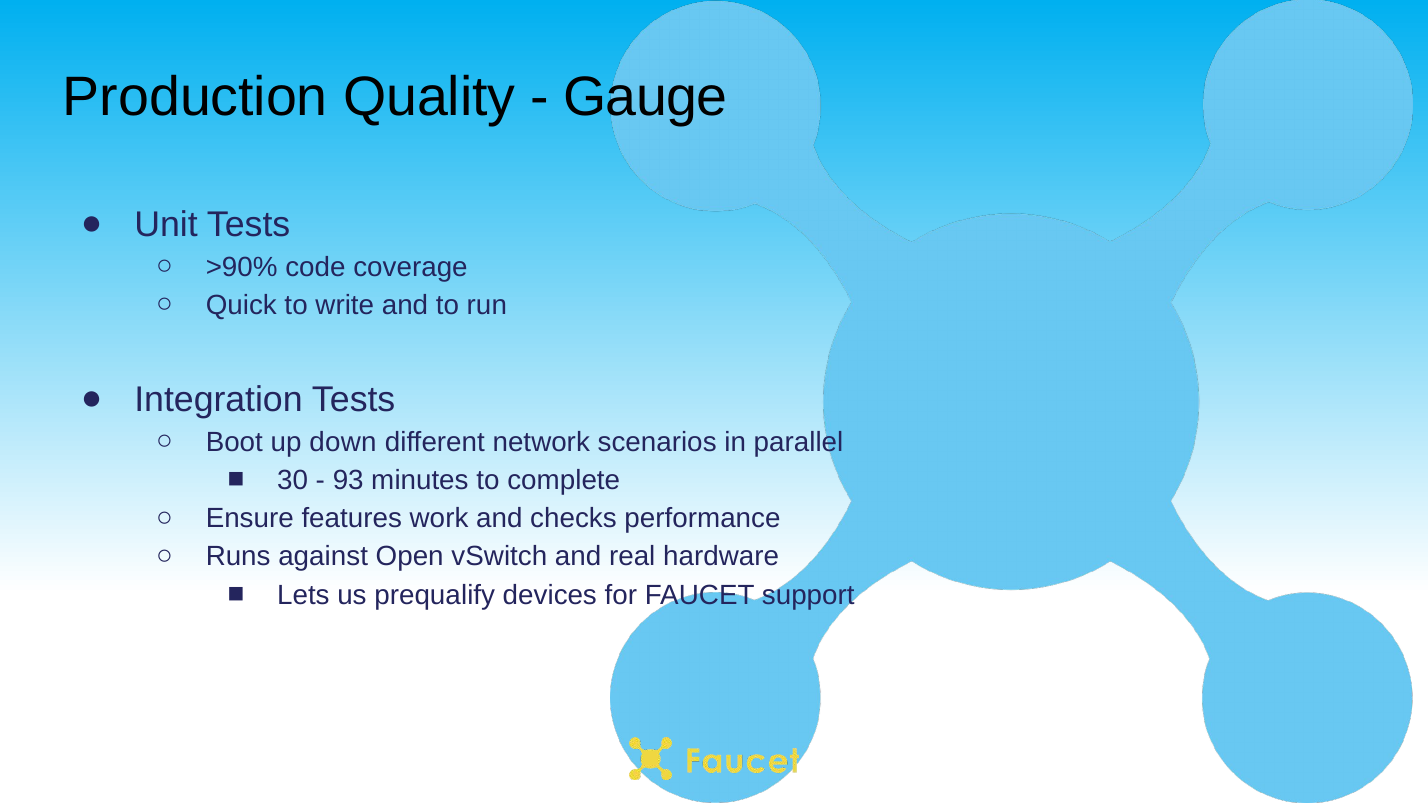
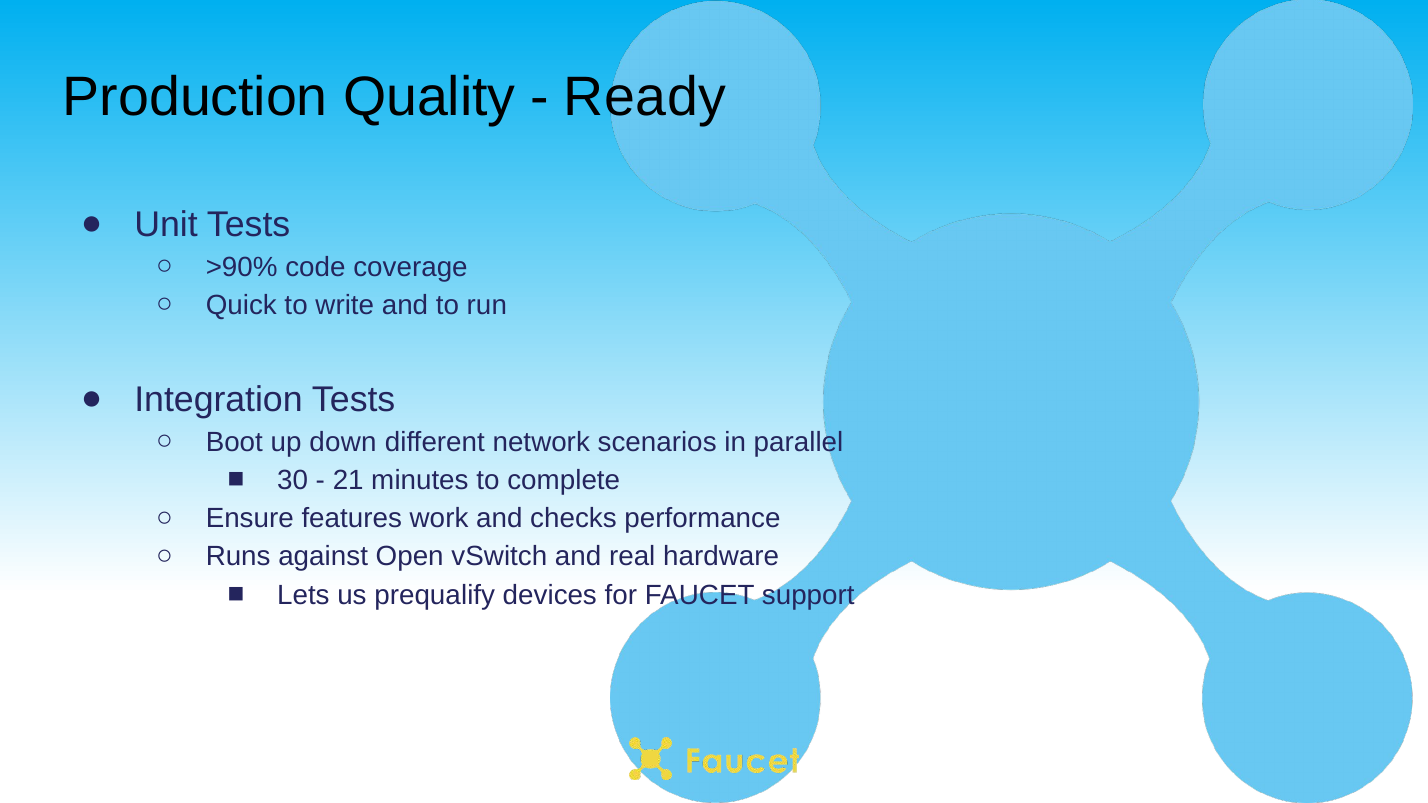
Gauge: Gauge -> Ready
93: 93 -> 21
